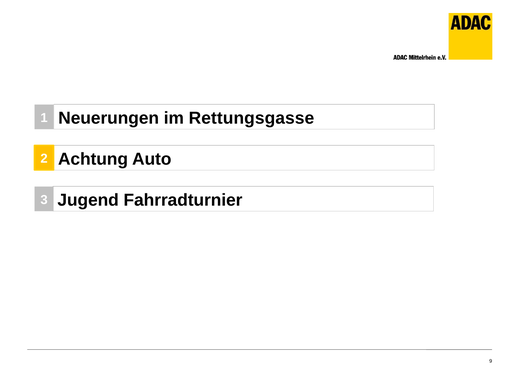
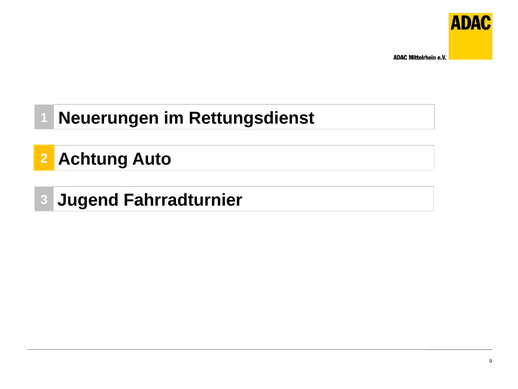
Rettungsgasse: Rettungsgasse -> Rettungsdienst
